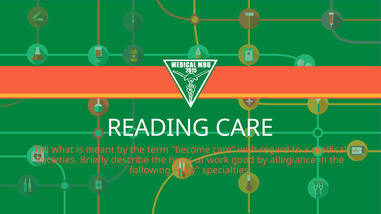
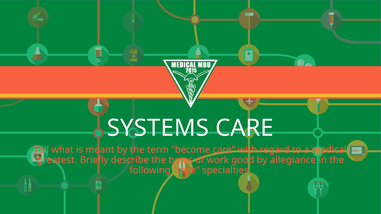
READING: READING -> SYSTEMS
societies: societies -> greatest
play: play -> take
